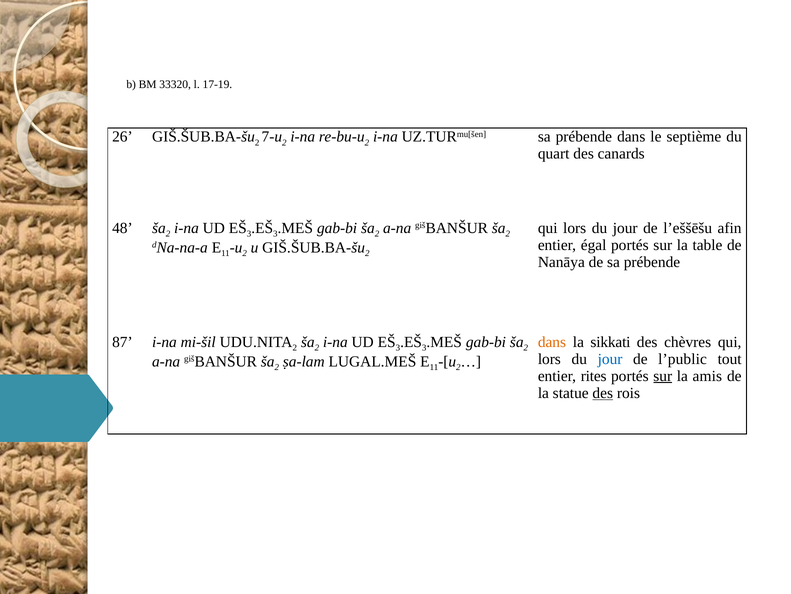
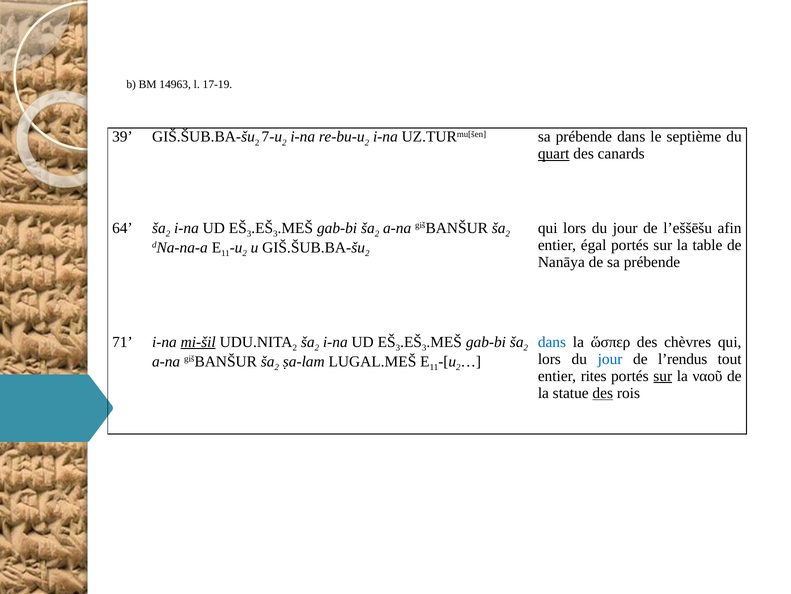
33320: 33320 -> 14963
26: 26 -> 39
quart underline: none -> present
48: 48 -> 64
87: 87 -> 71
mi-šil underline: none -> present
dans at (552, 342) colour: orange -> blue
sikkati: sikkati -> ὥσπερ
l’public: l’public -> l’rendus
amis: amis -> ναοῦ
